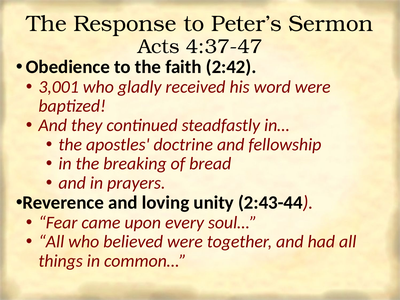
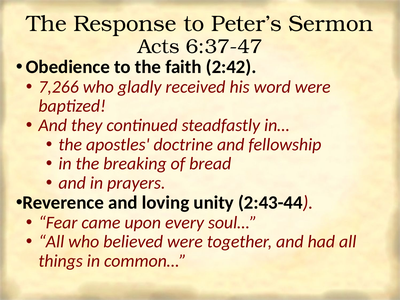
4:37-47: 4:37-47 -> 6:37-47
3,001: 3,001 -> 7,266
